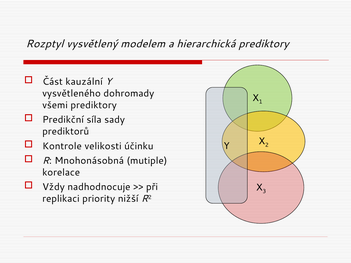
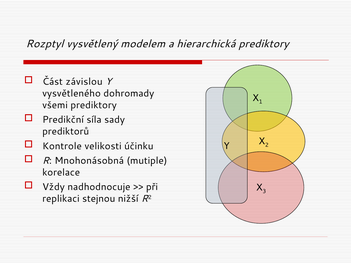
kauzální: kauzální -> závislou
priority: priority -> stejnou
